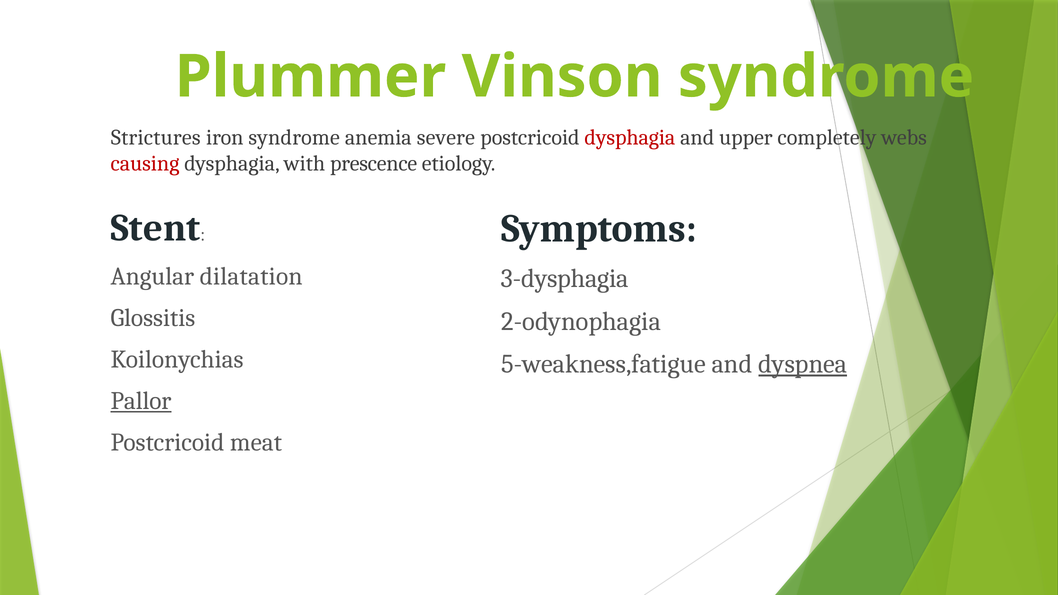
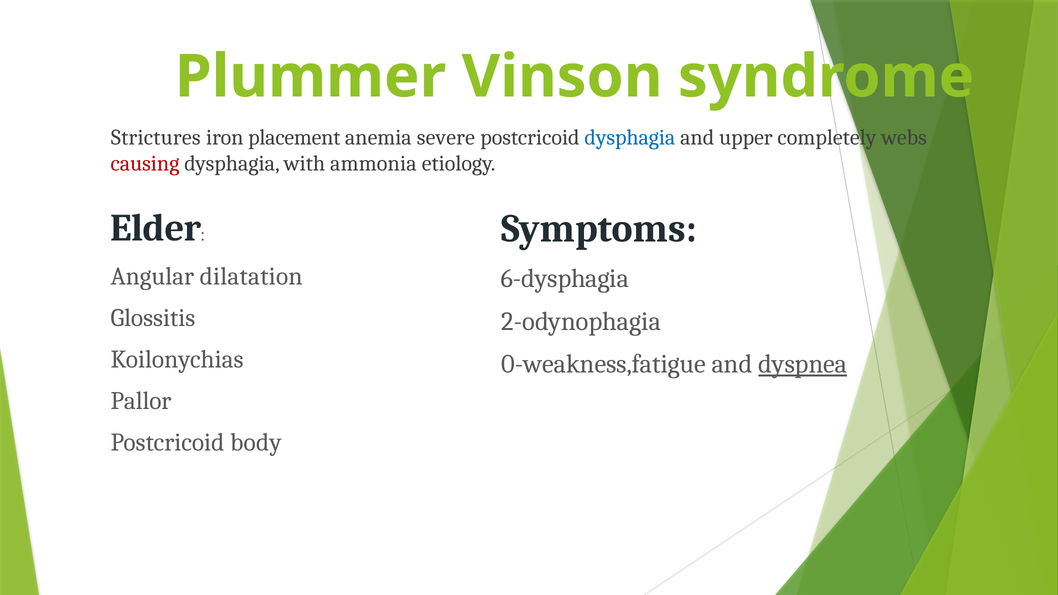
iron syndrome: syndrome -> placement
dysphagia at (630, 137) colour: red -> blue
prescence: prescence -> ammonia
Stent: Stent -> Elder
3-dysphagia: 3-dysphagia -> 6-dysphagia
5-weakness,fatigue: 5-weakness,fatigue -> 0-weakness,fatigue
Pallor underline: present -> none
meat: meat -> body
